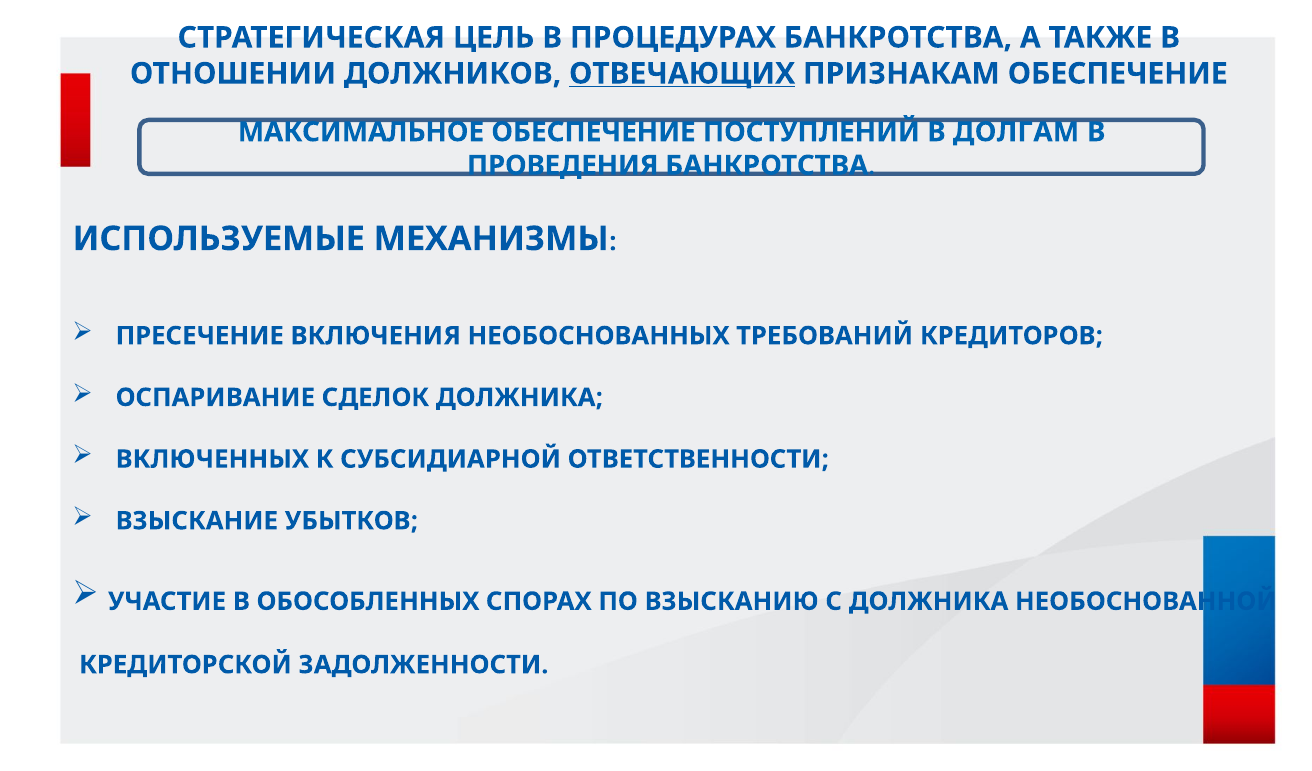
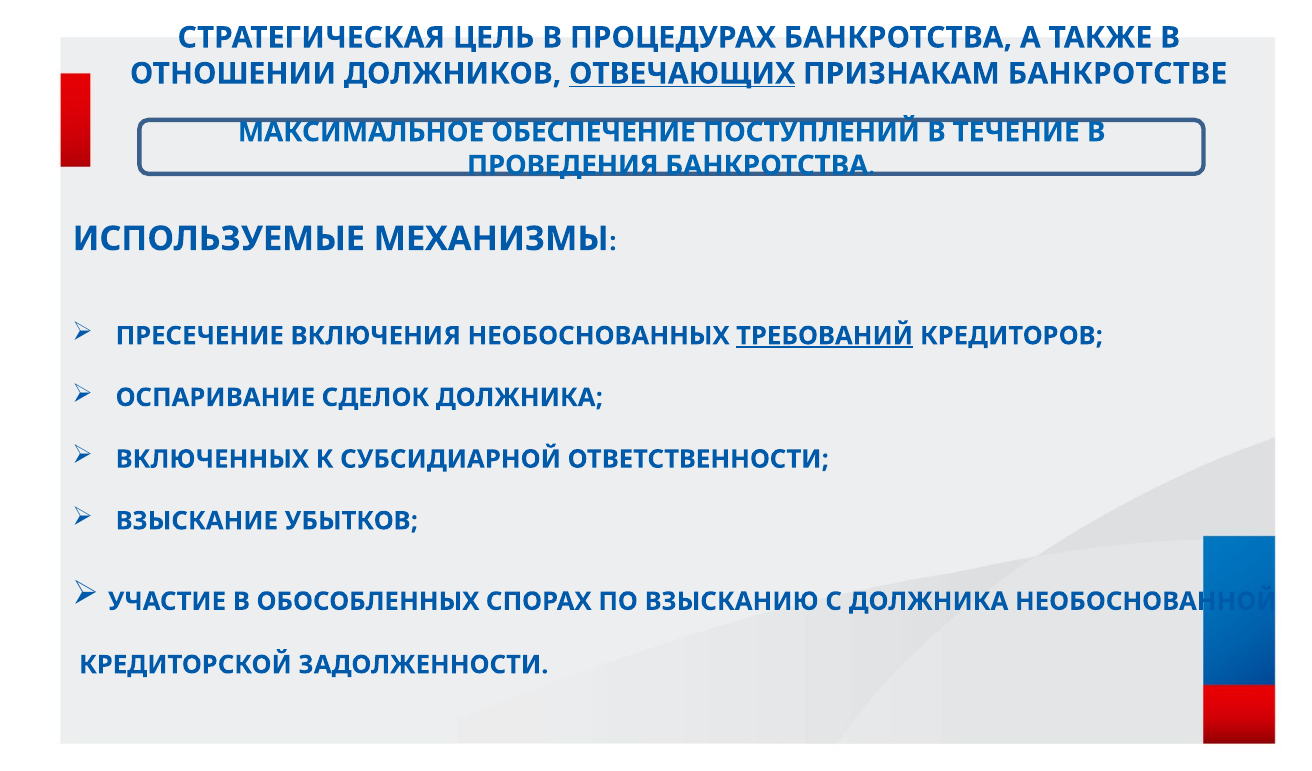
ПРИЗНАКАМ ОБЕСПЕЧЕНИЕ: ОБЕСПЕЧЕНИЕ -> БАНКРОТСТВЕ
ДОЛГАМ: ДОЛГАМ -> ТЕЧЕНИЕ
ТРЕБОВАНИЙ underline: none -> present
